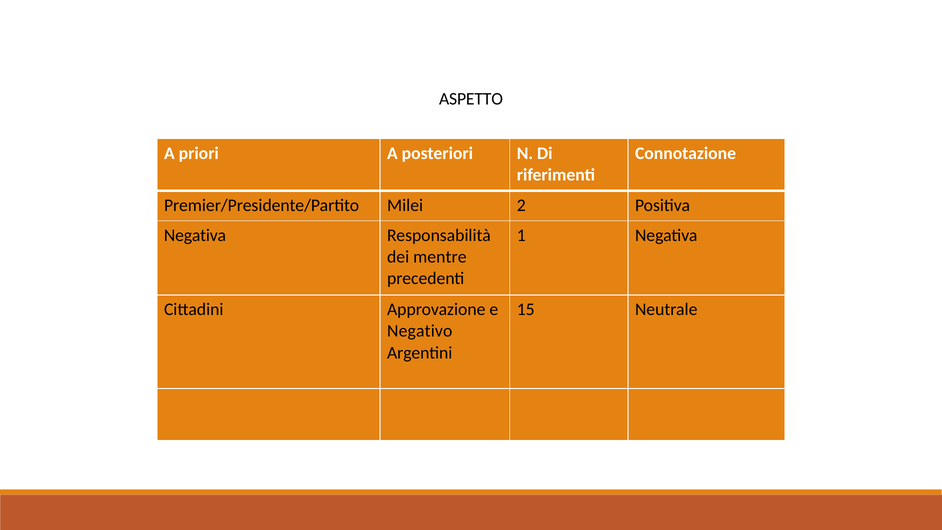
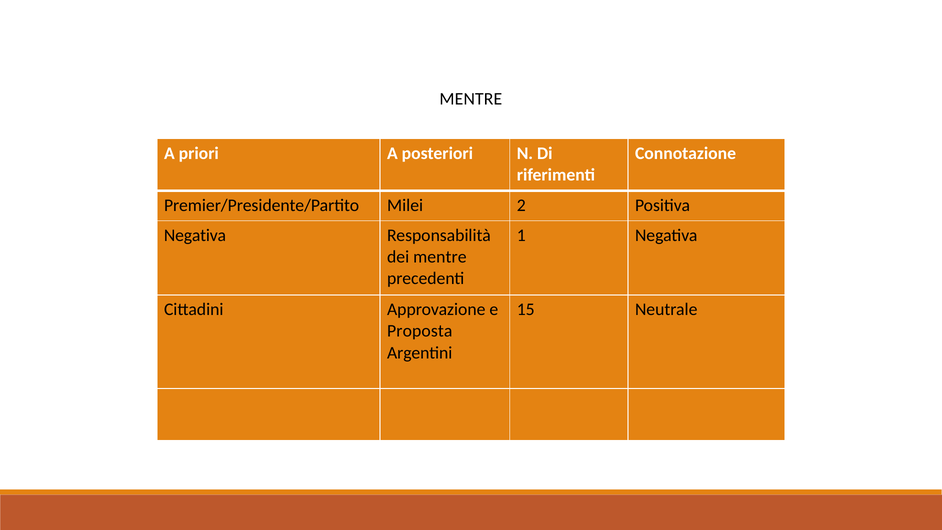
ASPETTO at (471, 99): ASPETTO -> MENTRE
Negativo: Negativo -> Proposta
